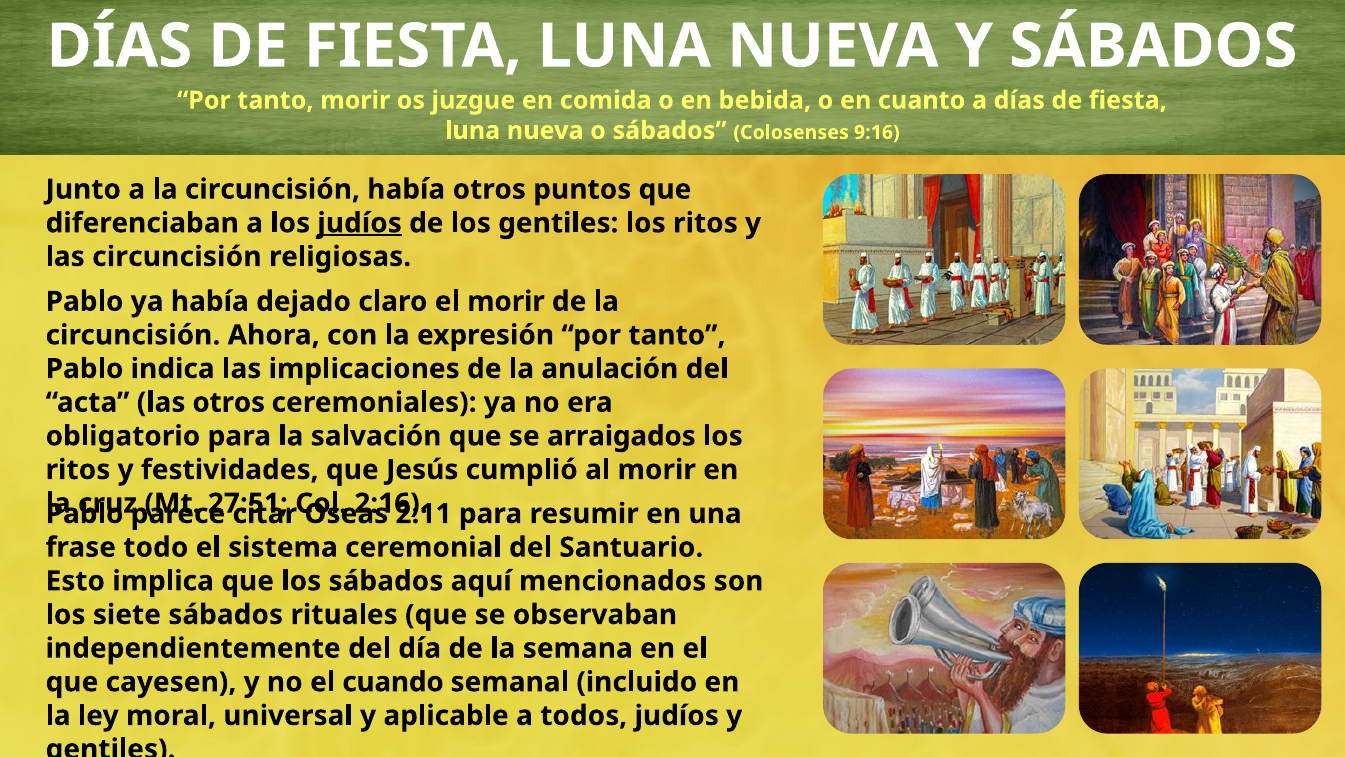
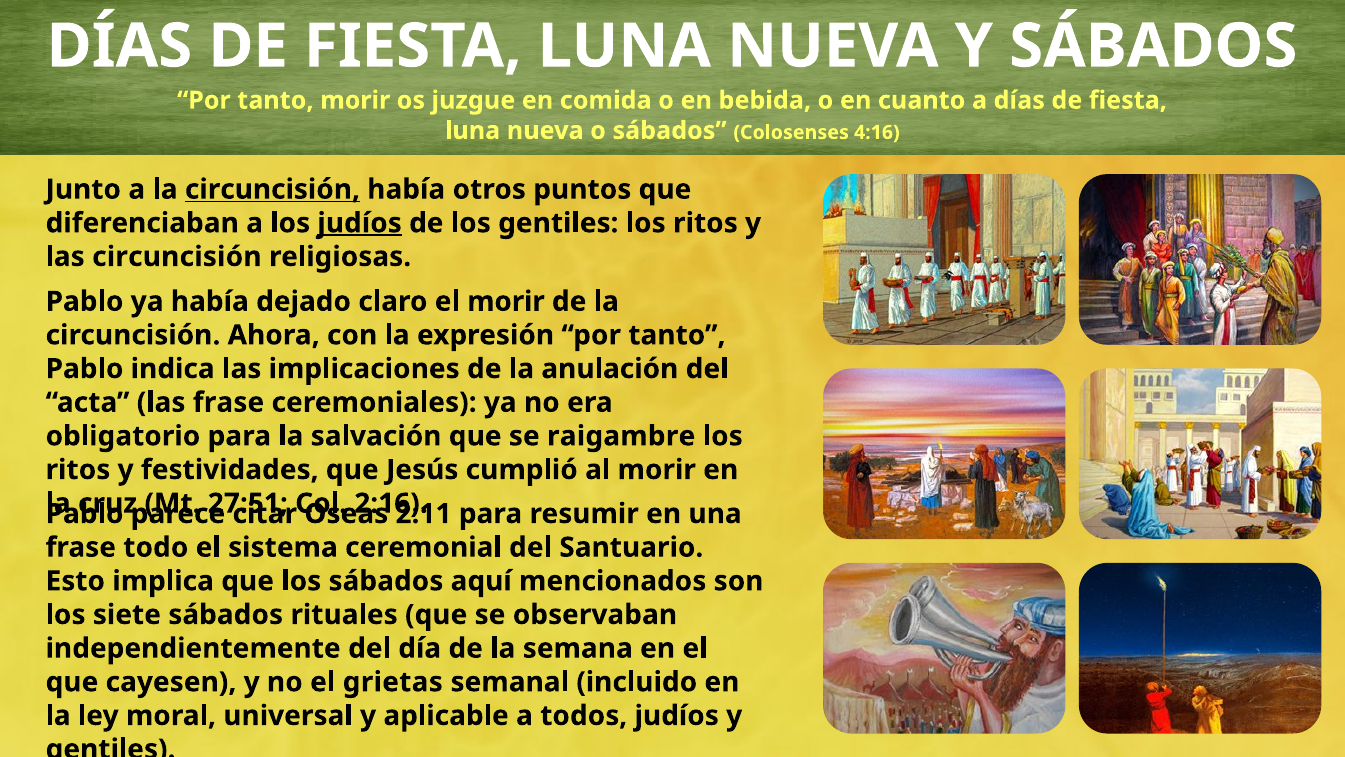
9:16: 9:16 -> 4:16
circuncisión at (272, 189) underline: none -> present
las otros: otros -> frase
arraigados: arraigados -> raigambre
cuando: cuando -> grietas
